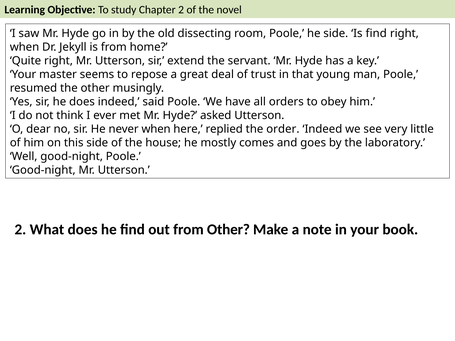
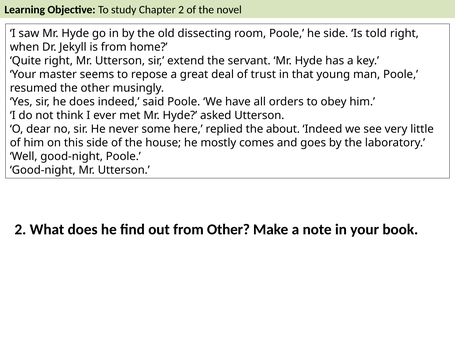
Is find: find -> told
never when: when -> some
order: order -> about
